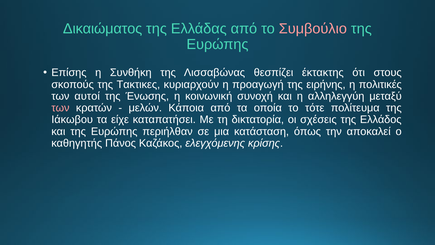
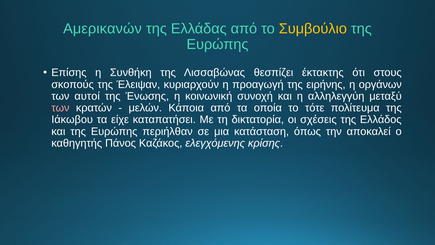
Δικαιώματος: Δικαιώματος -> Αμερικανών
Συμβούλιο colour: pink -> yellow
Τακτικες: Τακτικες -> Έλειψαν
πολιτικές: πολιτικές -> οργάνων
